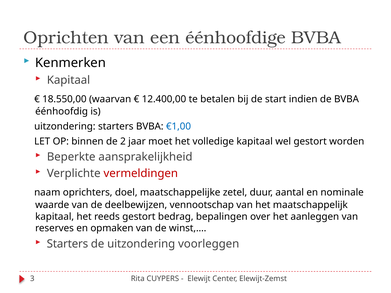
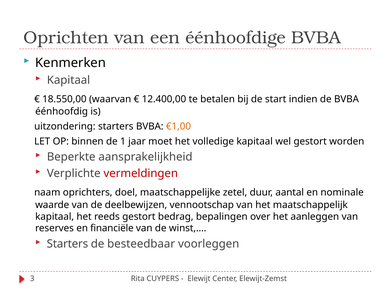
€1,00 colour: blue -> orange
2: 2 -> 1
opmaken: opmaken -> financiële
de uitzondering: uitzondering -> besteedbaar
